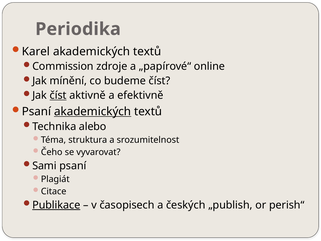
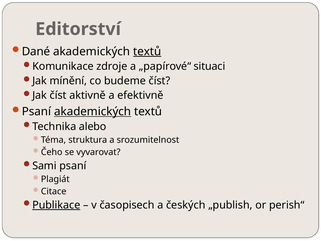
Periodika: Periodika -> Editorství
Karel: Karel -> Dané
textů at (147, 51) underline: none -> present
Commission: Commission -> Komunikace
online: online -> situaci
číst at (58, 95) underline: present -> none
